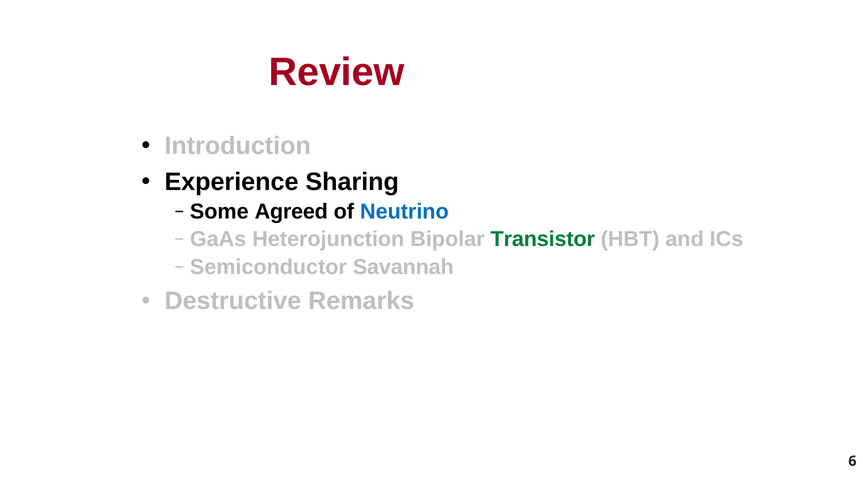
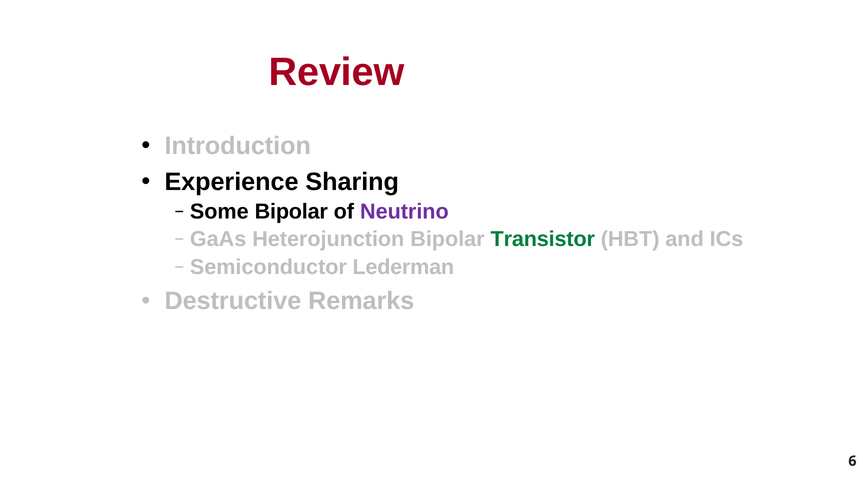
Agreed at (291, 212): Agreed -> Bipolar
Neutrino colour: blue -> purple
Savannah: Savannah -> Lederman
